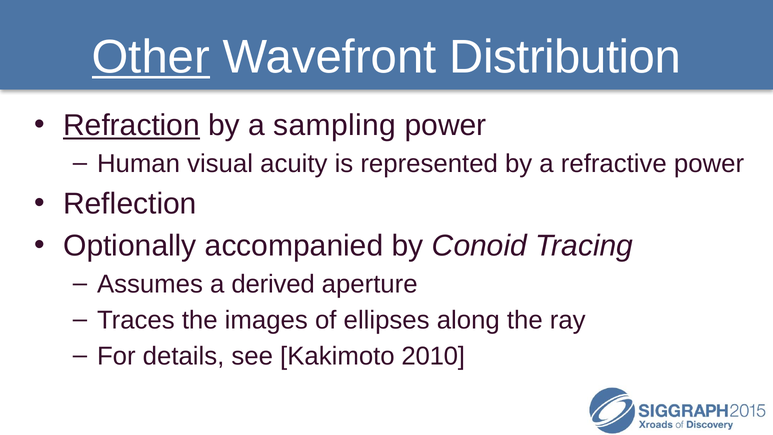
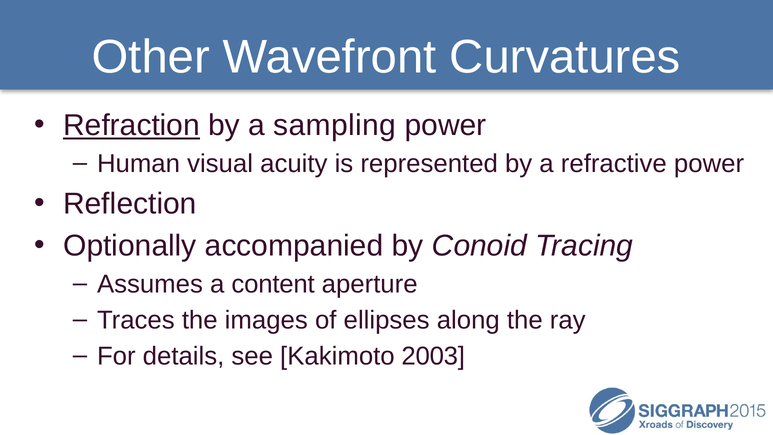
Other underline: present -> none
Distribution: Distribution -> Curvatures
derived: derived -> content
2010: 2010 -> 2003
